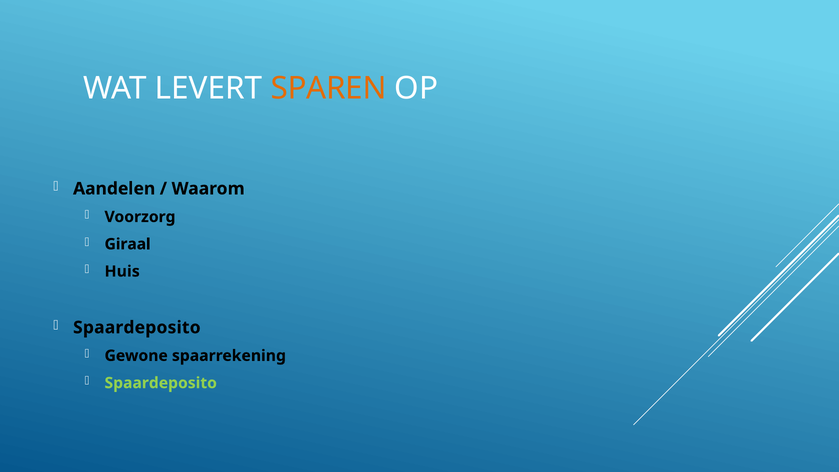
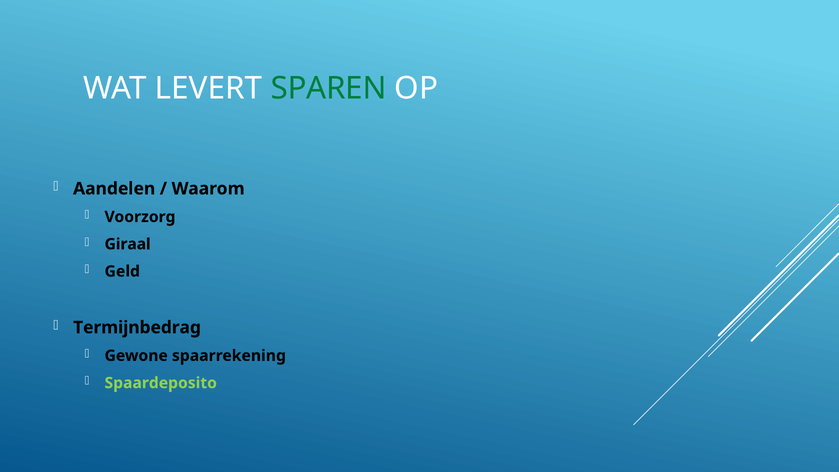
SPAREN colour: orange -> green
Huis: Huis -> Geld
Spaardeposito at (137, 327): Spaardeposito -> Termijnbedrag
